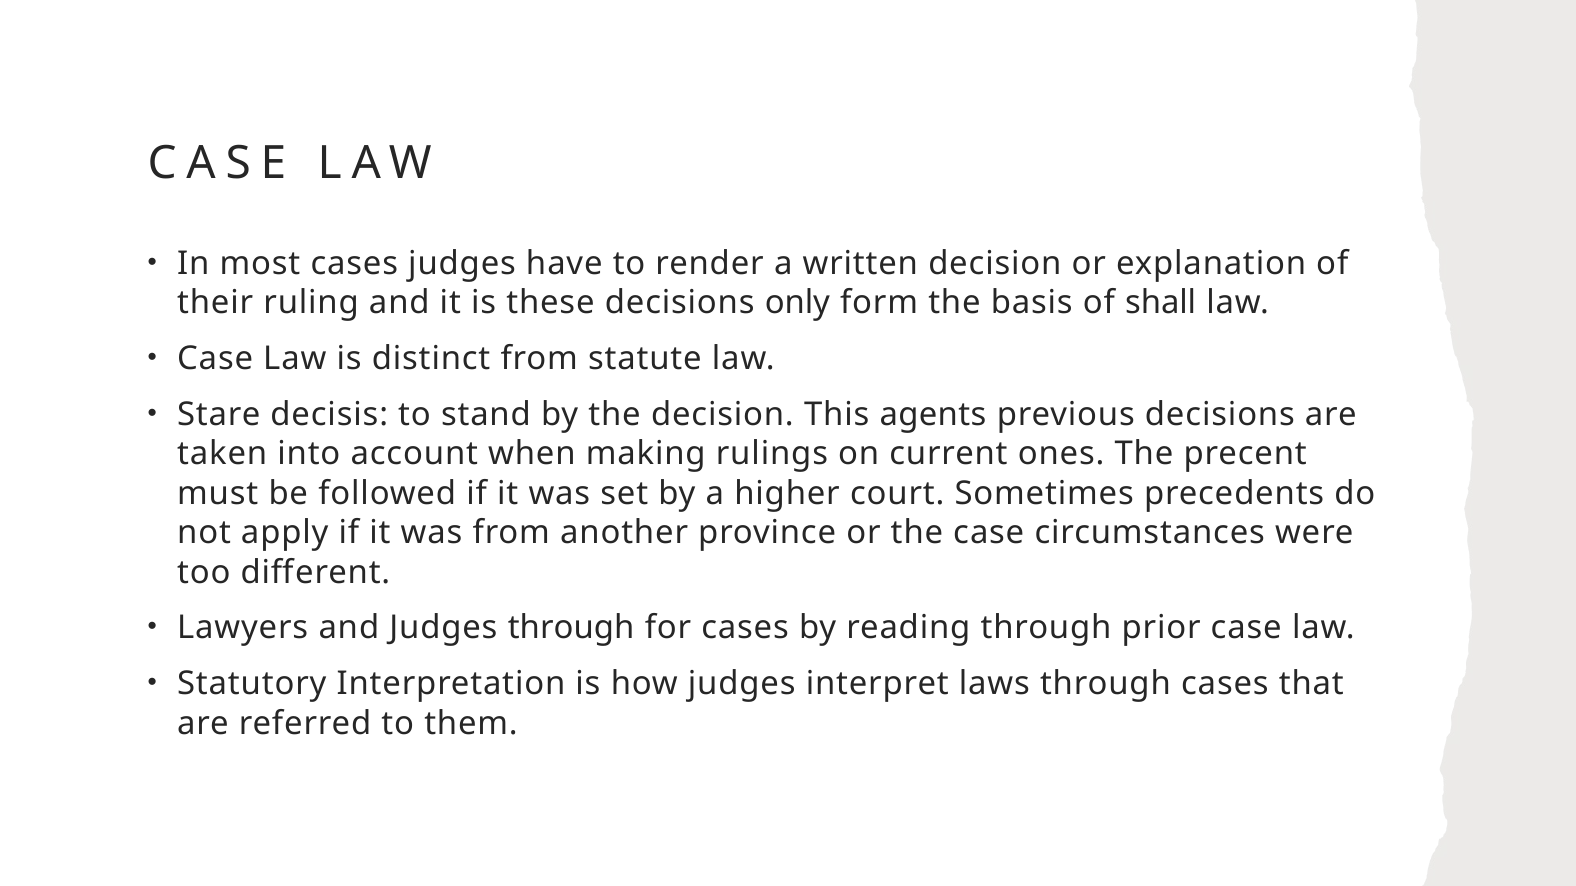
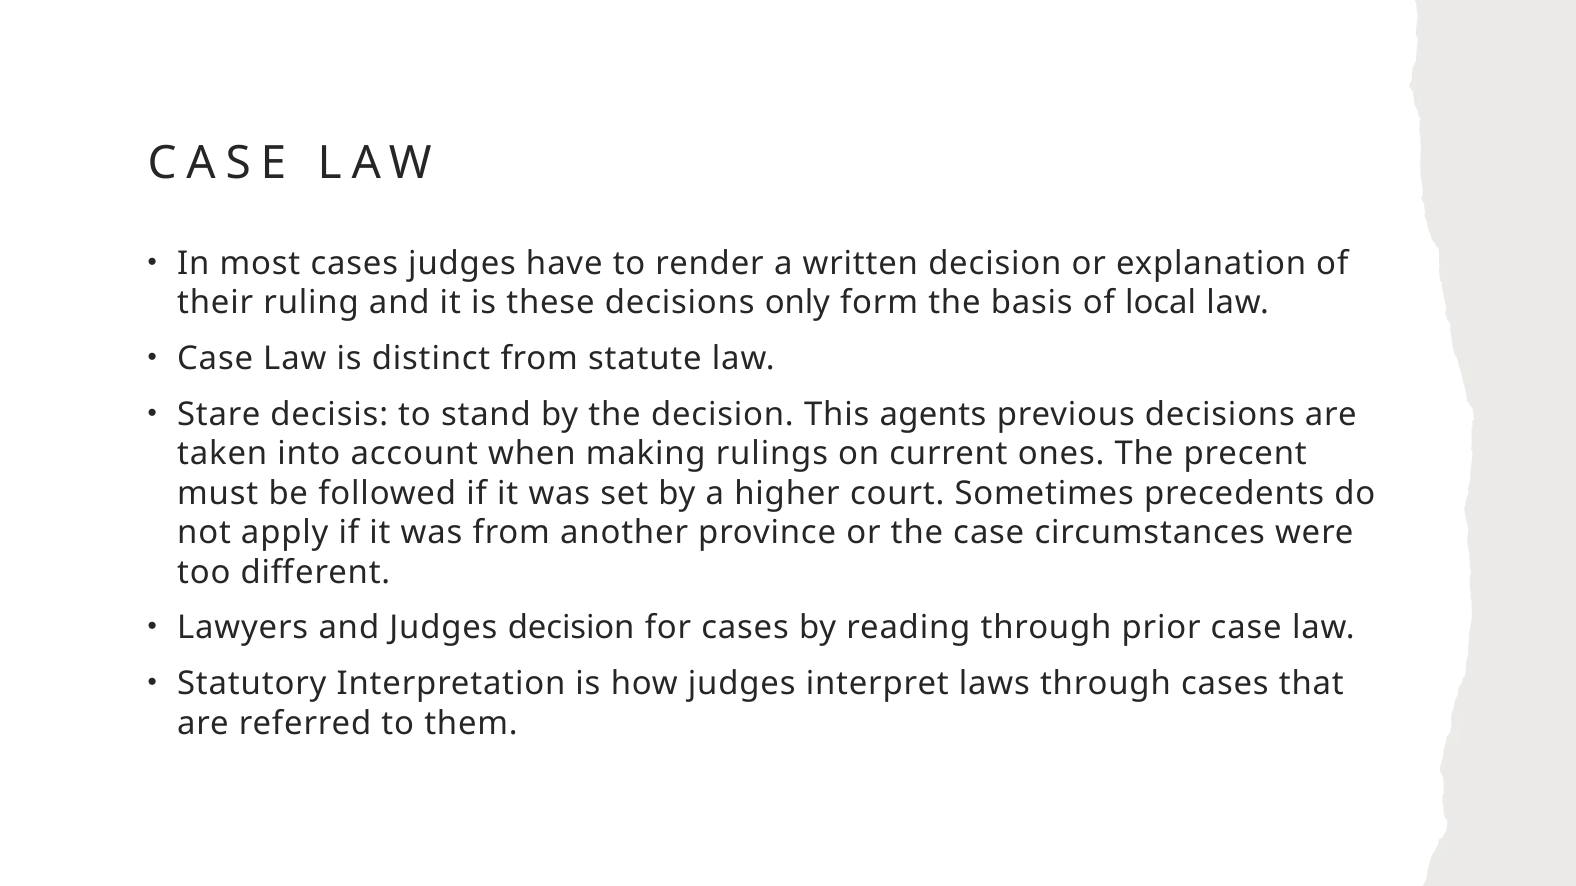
shall: shall -> local
Judges through: through -> decision
